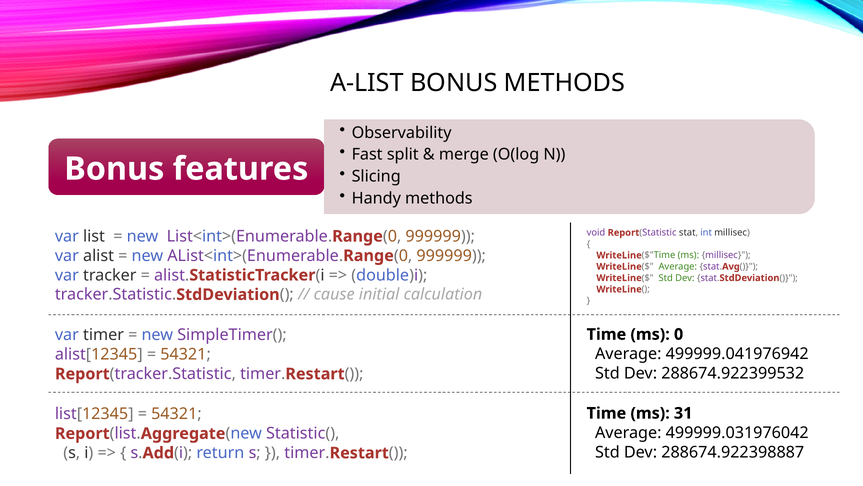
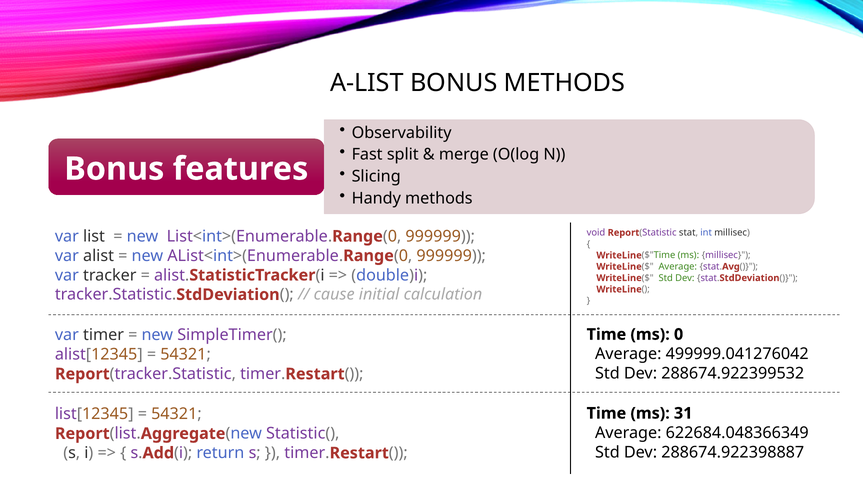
499999.041976942: 499999.041976942 -> 499999.041276042
499999.031976042: 499999.031976042 -> 622684.048366349
